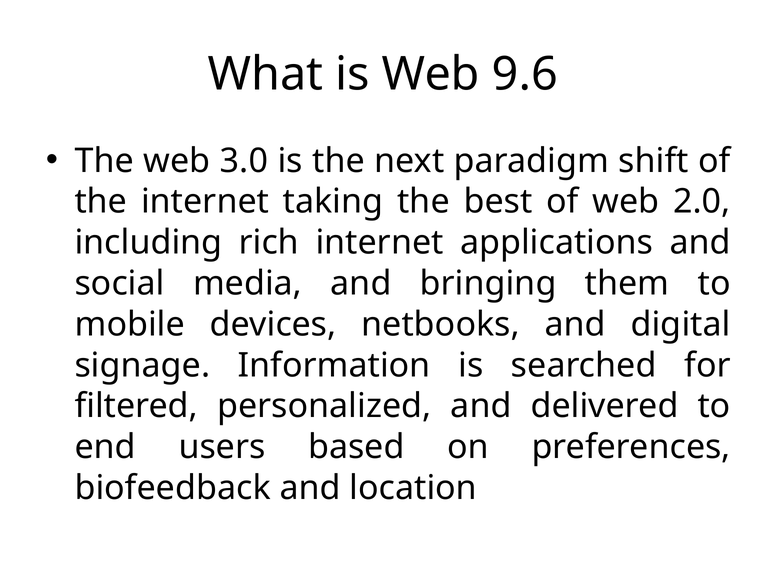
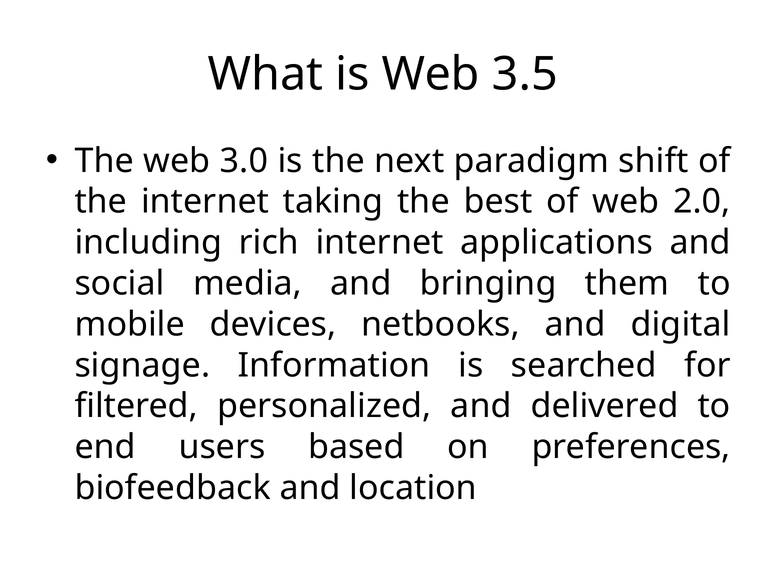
9.6: 9.6 -> 3.5
